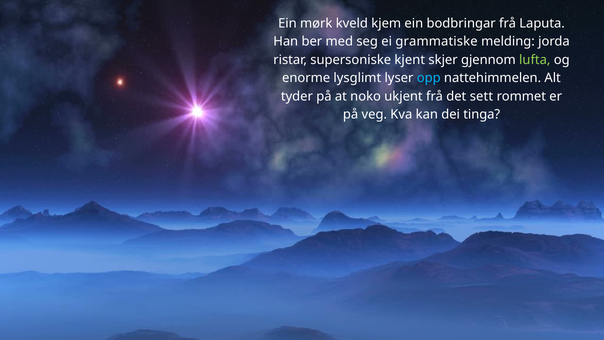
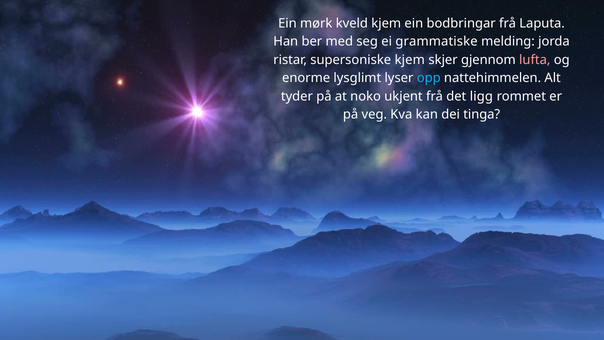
supersoniske kjent: kjent -> kjem
lufta colour: light green -> pink
sett: sett -> ligg
